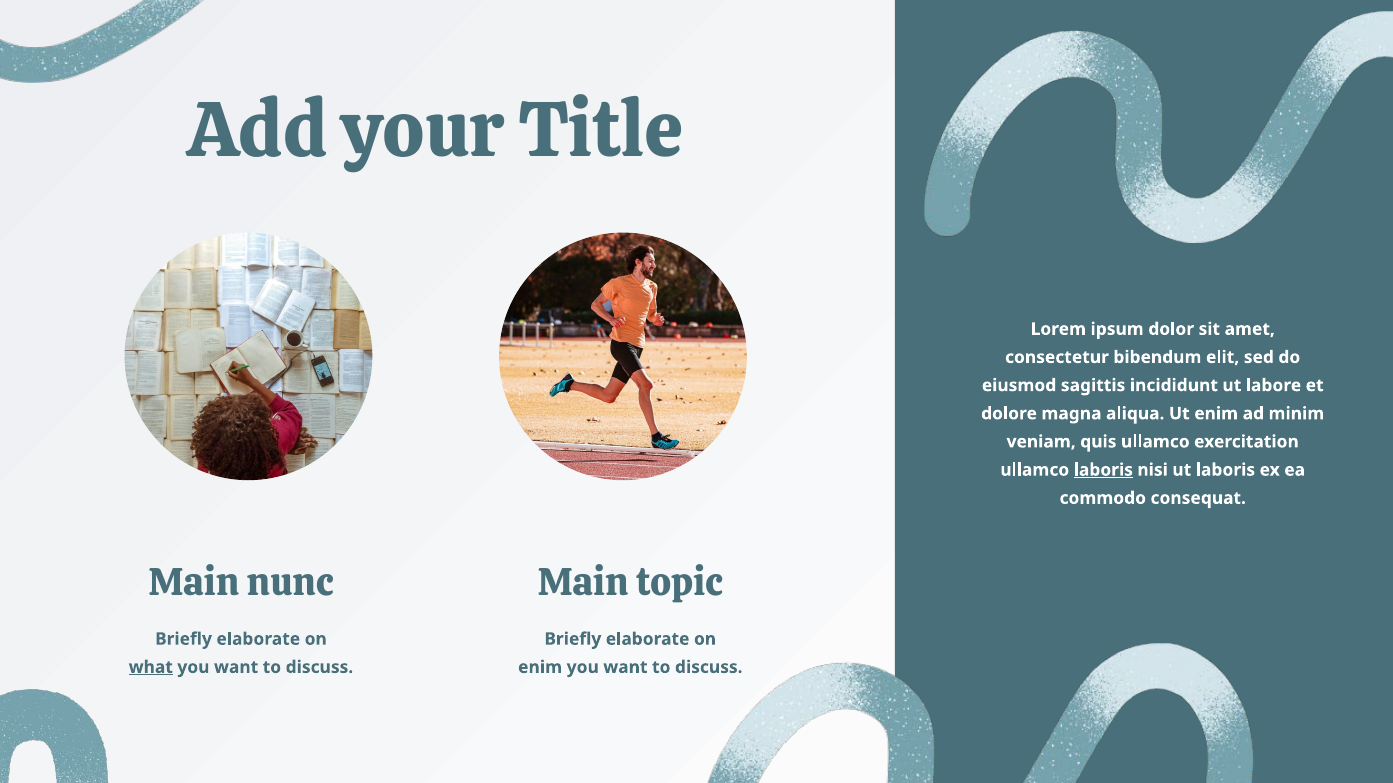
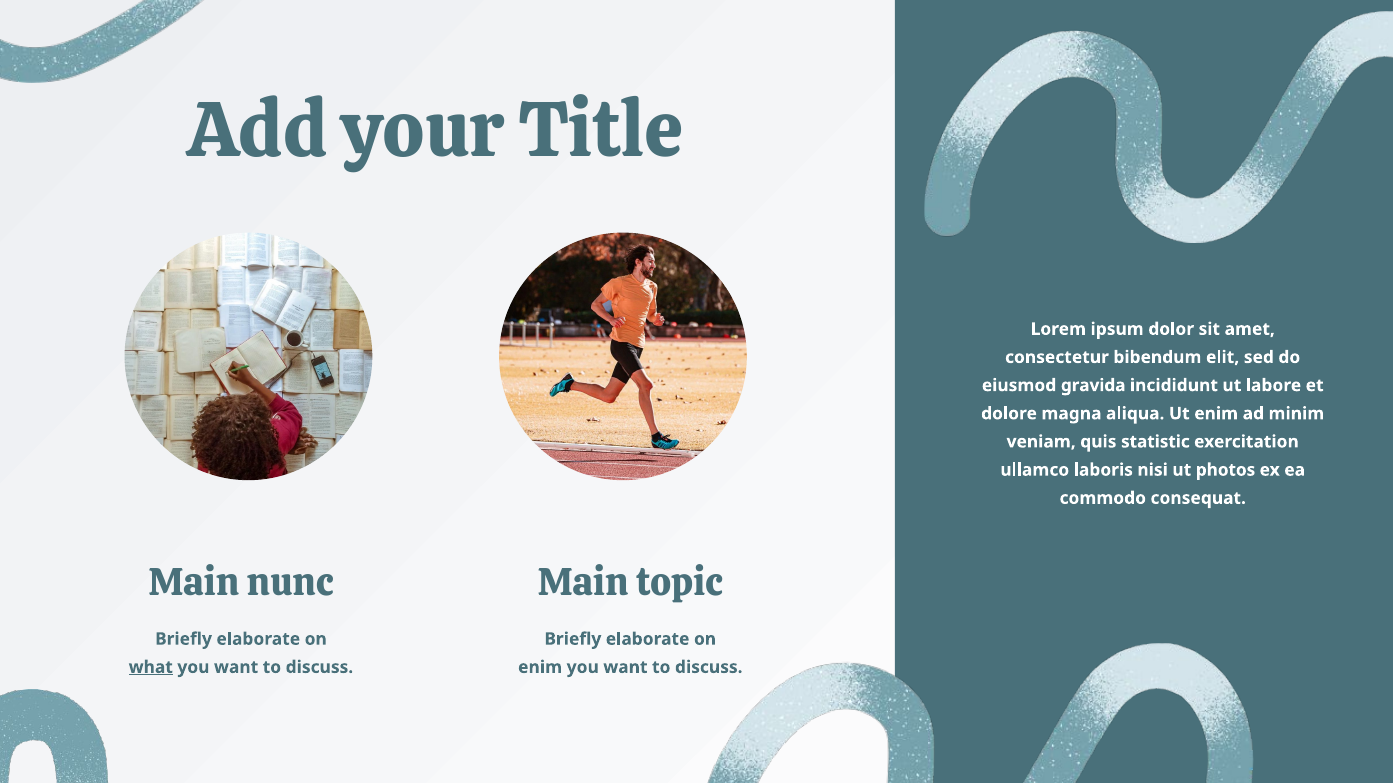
sagittis: sagittis -> gravida
quis ullamco: ullamco -> statistic
laboris at (1103, 470) underline: present -> none
ut laboris: laboris -> photos
